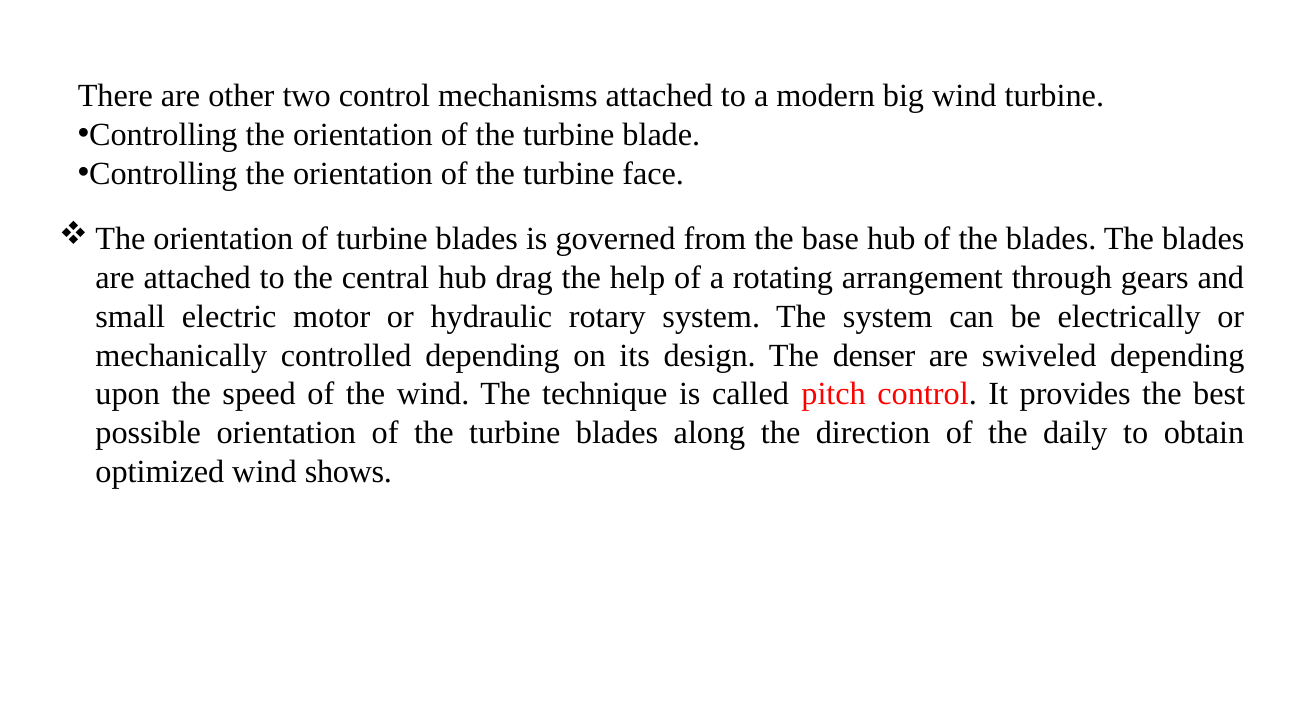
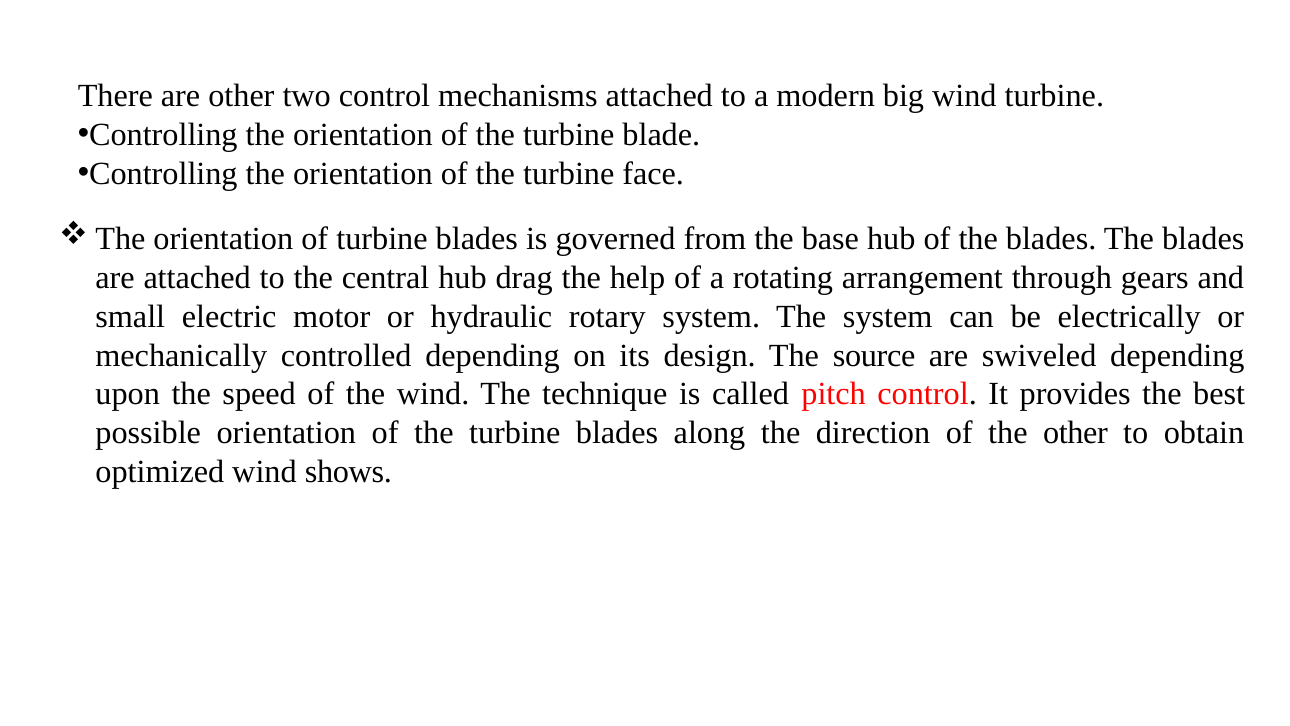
denser: denser -> source
the daily: daily -> other
